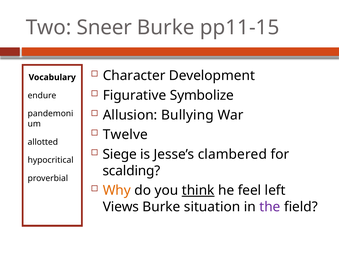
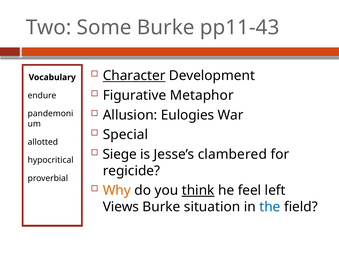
Sneer: Sneer -> Some
pp11-15: pp11-15 -> pp11-43
Character underline: none -> present
Symbolize: Symbolize -> Metaphor
Bullying: Bullying -> Eulogies
Twelve: Twelve -> Special
scalding: scalding -> regicide
the colour: purple -> blue
